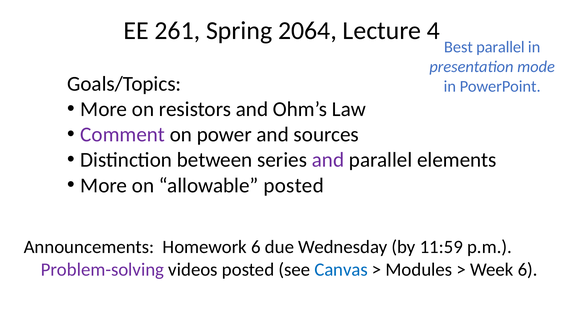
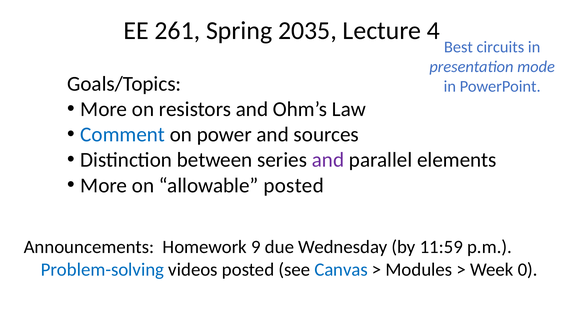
2064: 2064 -> 2035
Best parallel: parallel -> circuits
Comment colour: purple -> blue
Homework 6: 6 -> 9
Problem-solving colour: purple -> blue
Week 6: 6 -> 0
